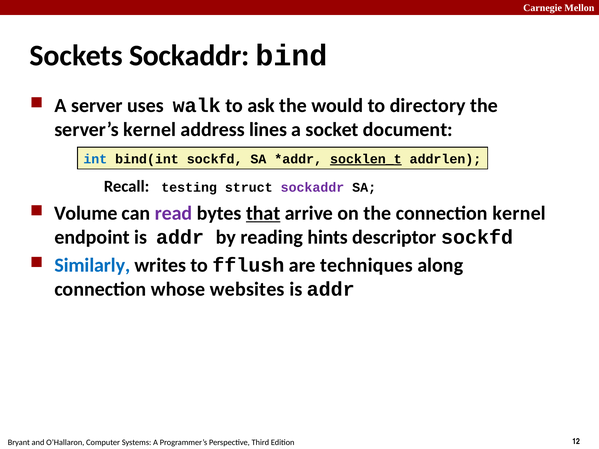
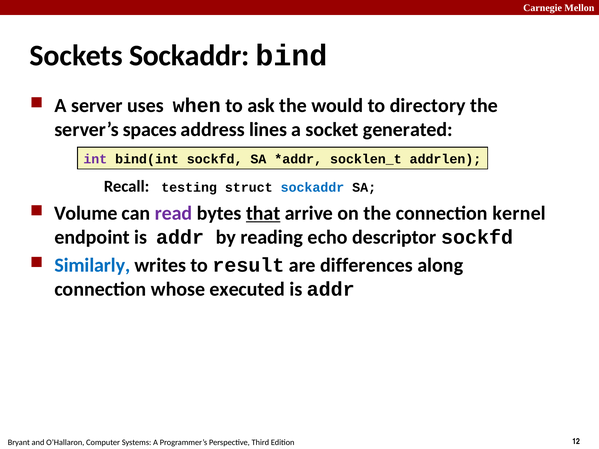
walk: walk -> when
server’s kernel: kernel -> spaces
document: document -> generated
int colour: blue -> purple
socklen_t underline: present -> none
sockaddr at (312, 188) colour: purple -> blue
hints: hints -> echo
fflush: fflush -> result
techniques: techniques -> differences
websites: websites -> executed
